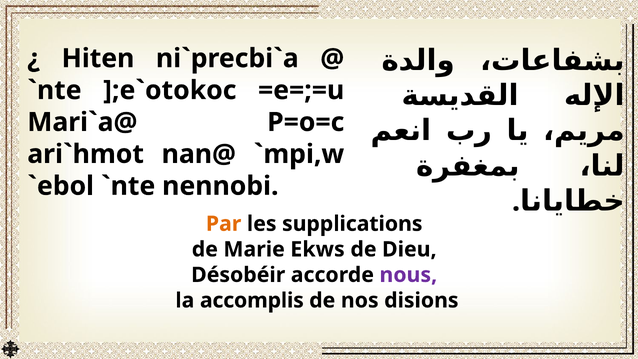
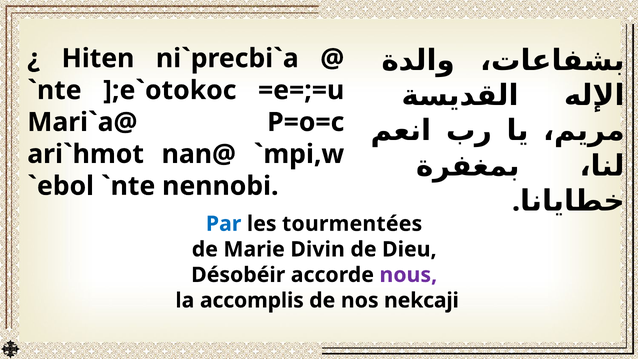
Par colour: orange -> blue
supplications: supplications -> tourmentées
Ekws: Ekws -> Divin
disions: disions -> nekcaji
